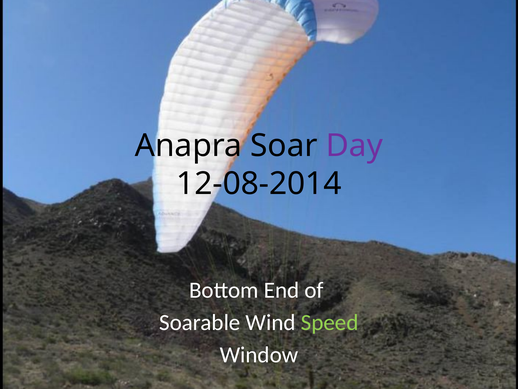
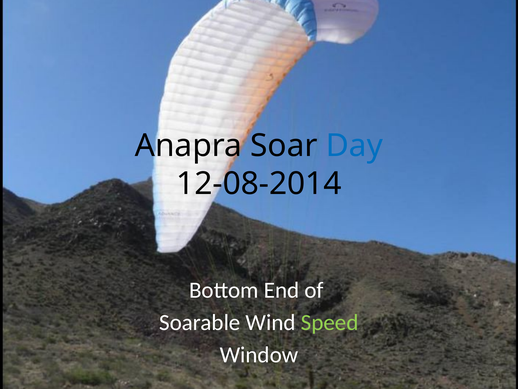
Day colour: purple -> blue
